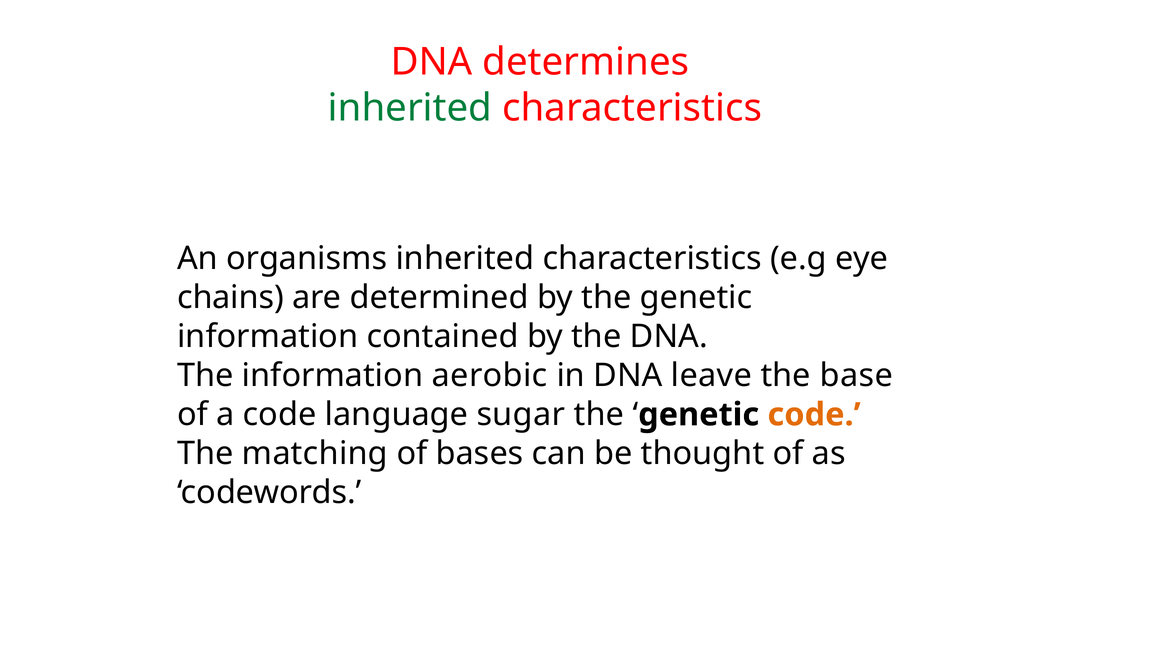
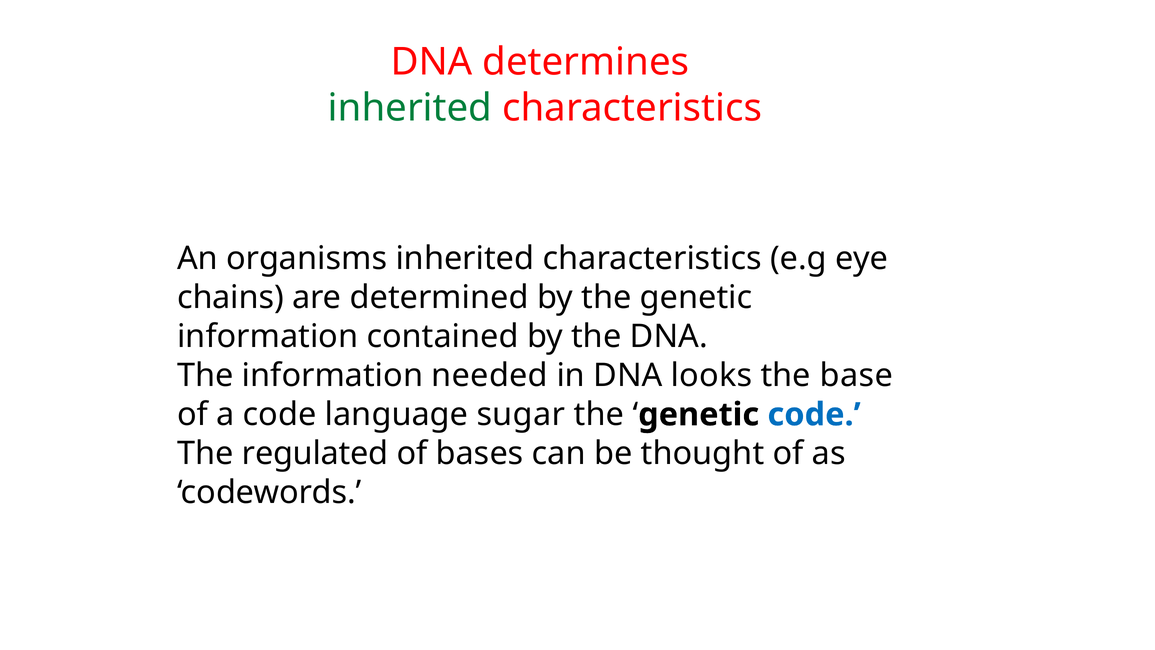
aerobic: aerobic -> needed
leave: leave -> looks
code at (814, 414) colour: orange -> blue
matching: matching -> regulated
